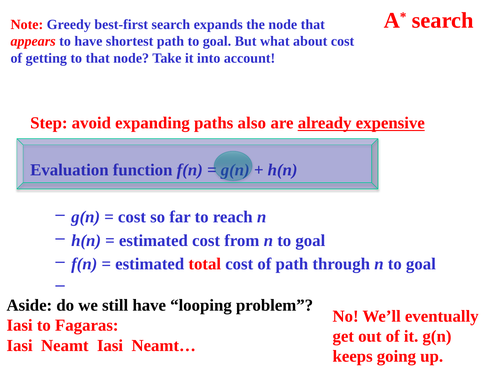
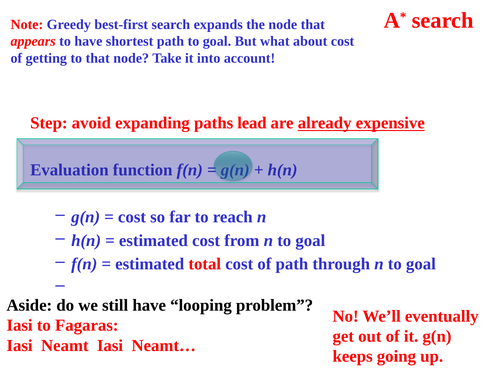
also: also -> lead
